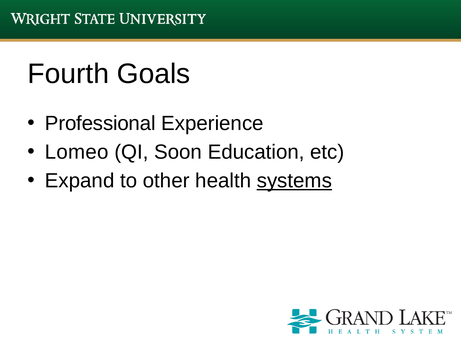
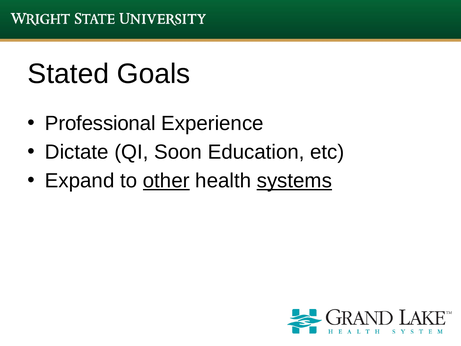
Fourth: Fourth -> Stated
Lomeo: Lomeo -> Dictate
other underline: none -> present
